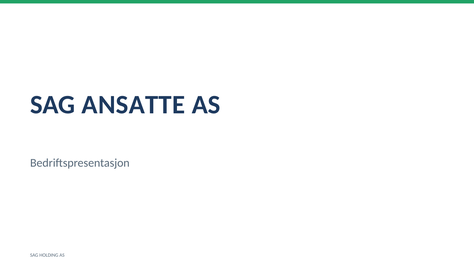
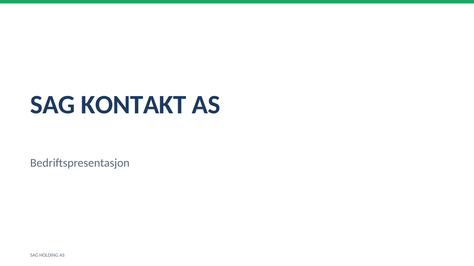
ANSATTE: ANSATTE -> KONTAKT
